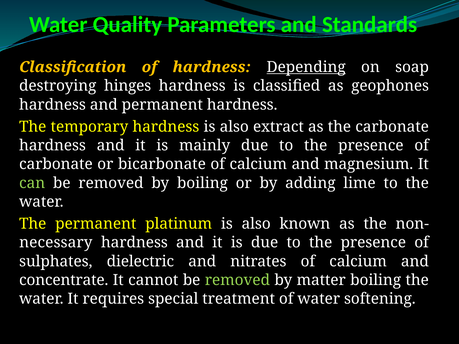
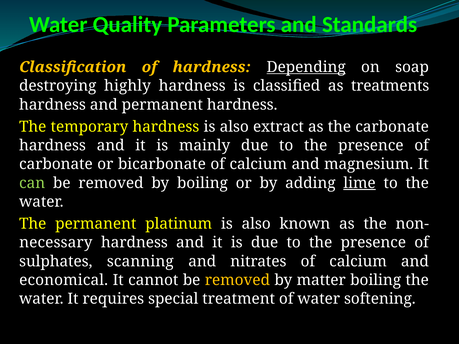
hinges: hinges -> highly
geophones: geophones -> treatments
lime underline: none -> present
dielectric: dielectric -> scanning
concentrate: concentrate -> economical
removed at (237, 280) colour: light green -> yellow
